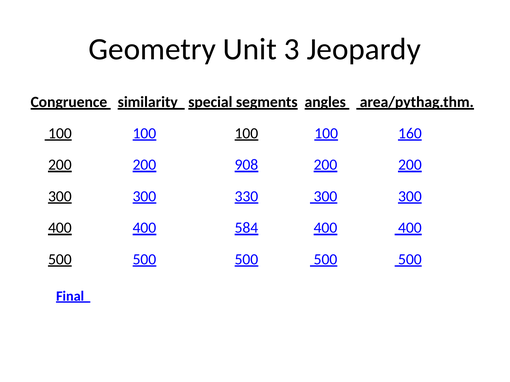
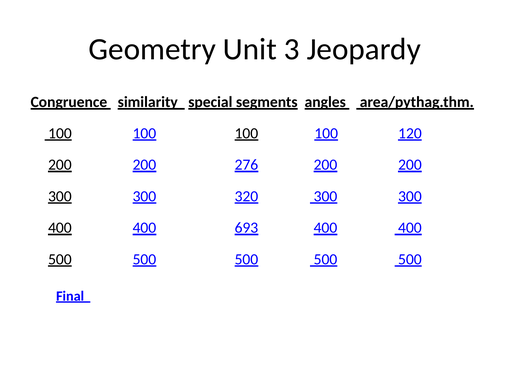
160: 160 -> 120
908: 908 -> 276
330: 330 -> 320
584: 584 -> 693
